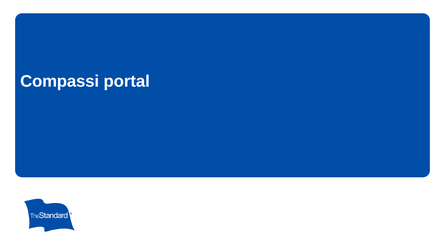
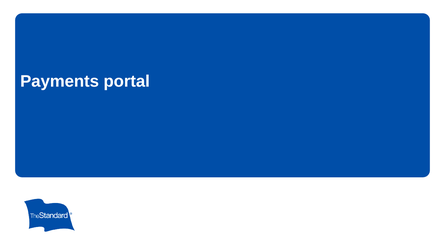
Compassi: Compassi -> Payments
